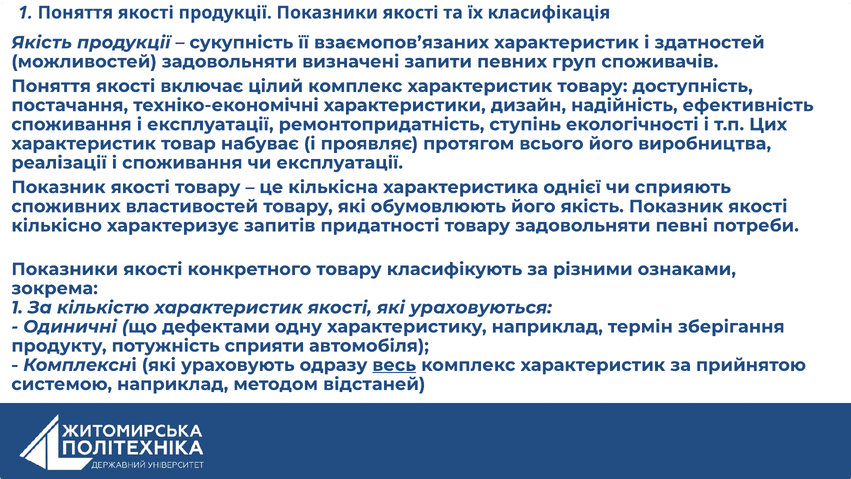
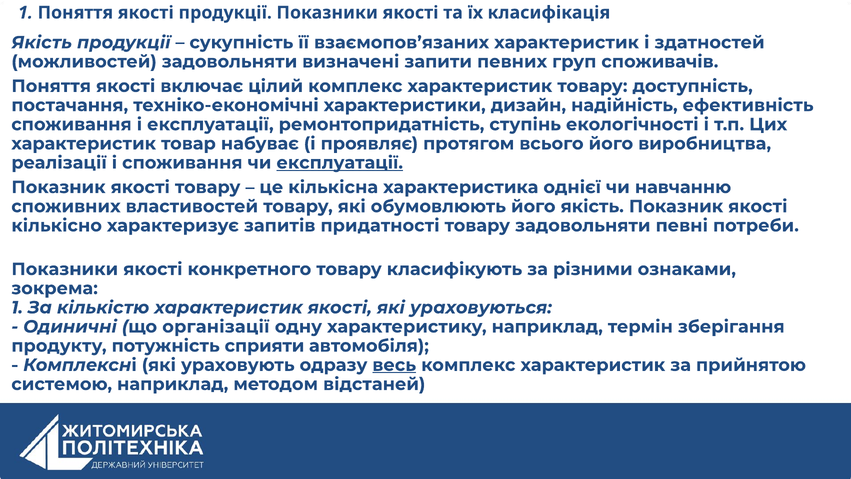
експлуатації at (340, 163) underline: none -> present
сприяють: сприяють -> навчанню
дефектами: дефектами -> організації
